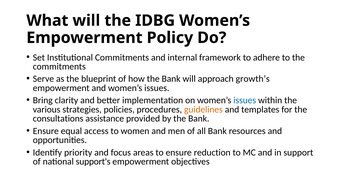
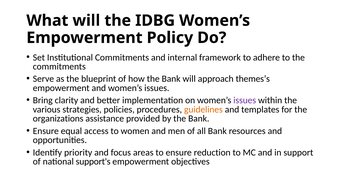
growth’s: growth’s -> themes’s
issues at (245, 100) colour: blue -> purple
consultations: consultations -> organizations
